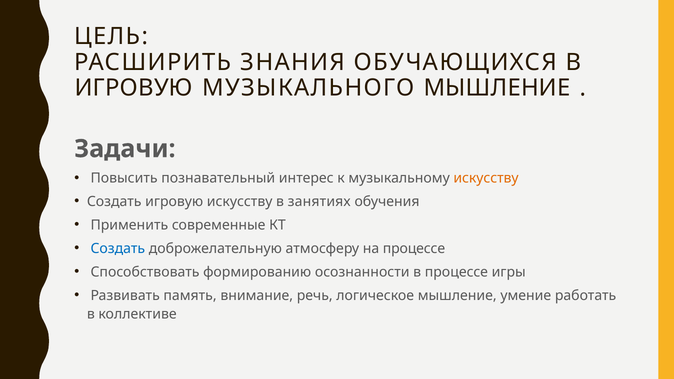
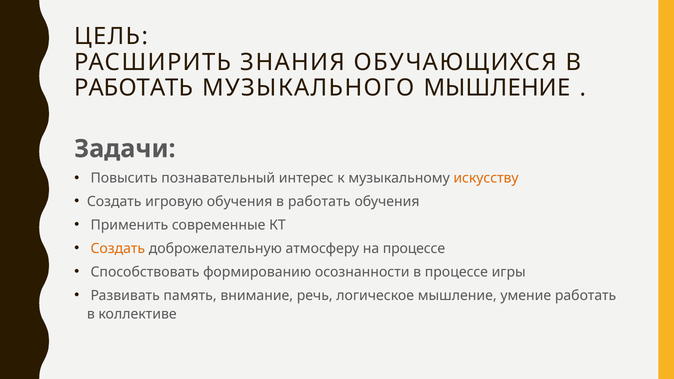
ИГРОВУЮ at (134, 88): ИГРОВУЮ -> РАБОТАТЬ
игровую искусству: искусству -> обучения
занятиях at (319, 202): занятиях -> работать
Создать at (118, 249) colour: blue -> orange
